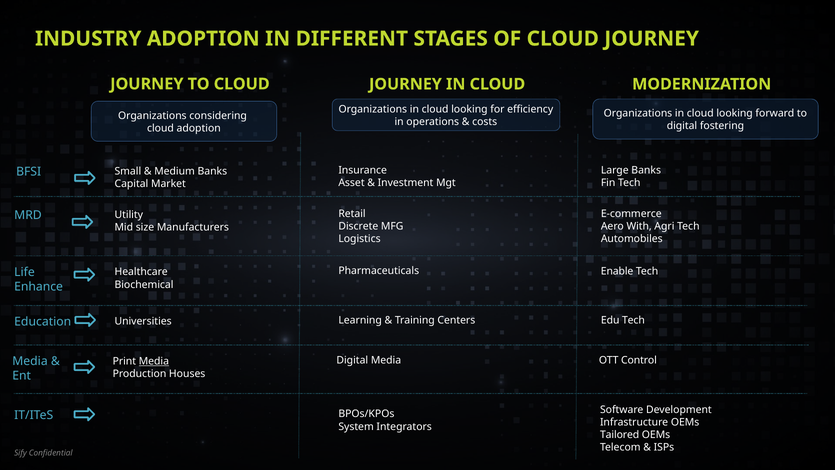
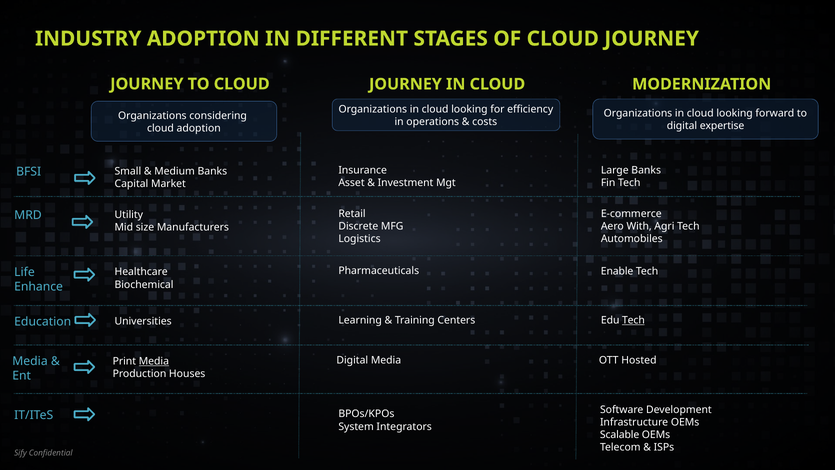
fostering: fostering -> expertise
Tech at (633, 320) underline: none -> present
Control: Control -> Hosted
Tailored: Tailored -> Scalable
